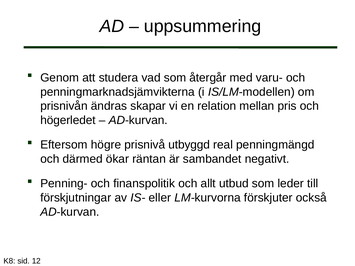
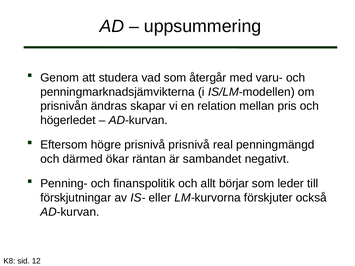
prisnivå utbyggd: utbyggd -> prisnivå
utbud: utbud -> börjar
